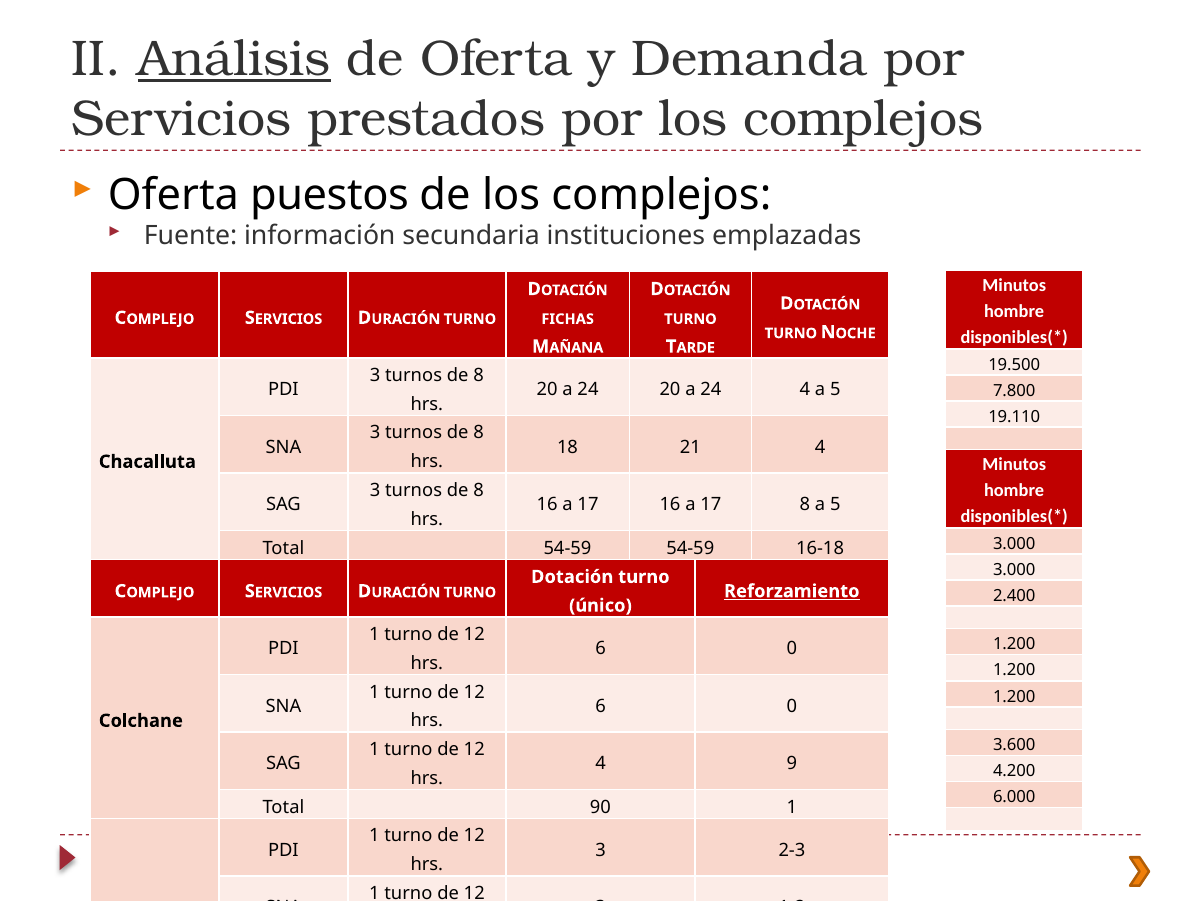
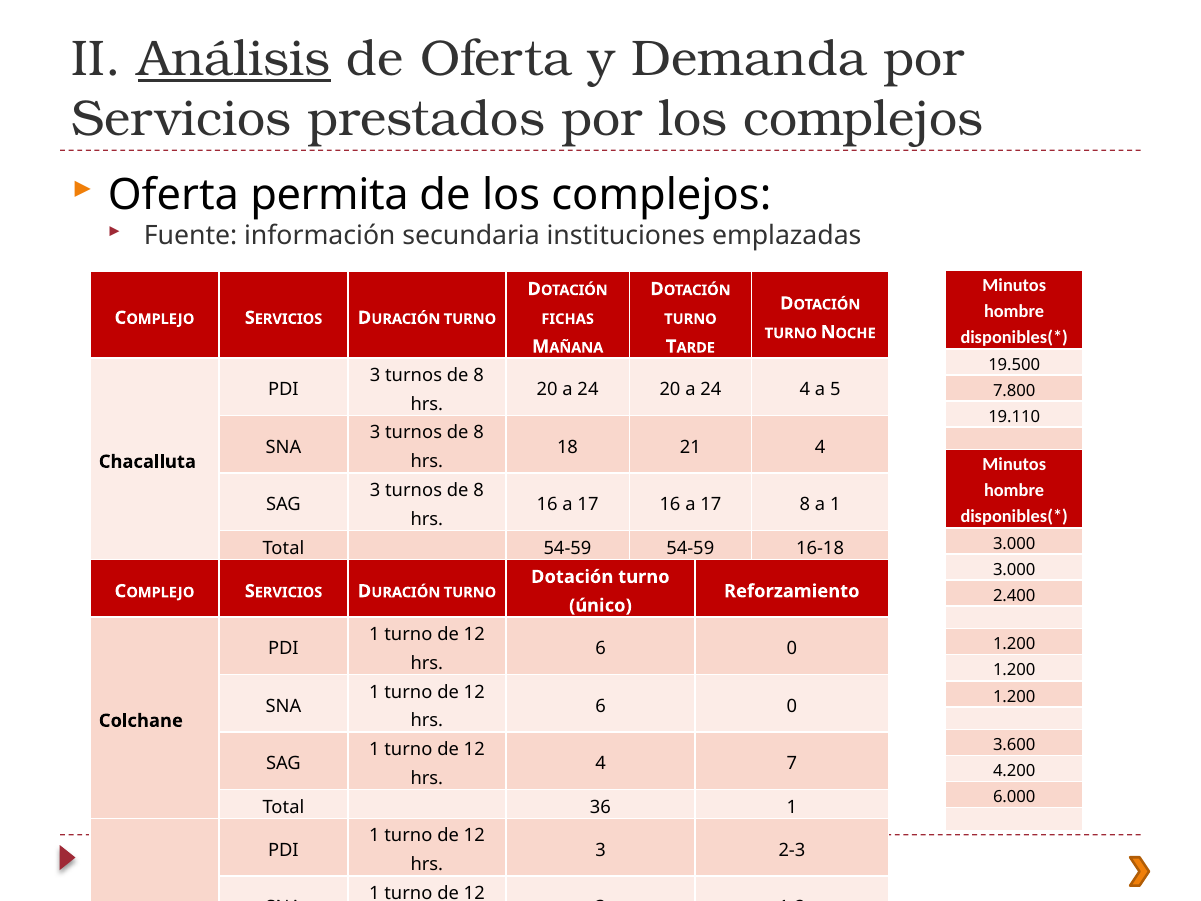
puestos: puestos -> permita
8 a 5: 5 -> 1
Reforzamiento underline: present -> none
4 9: 9 -> 7
90: 90 -> 36
